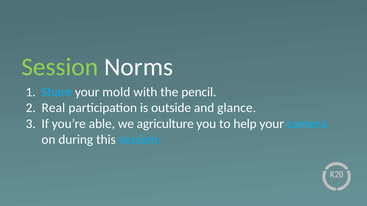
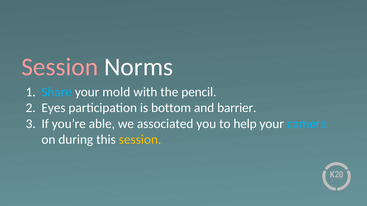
Session at (60, 67) colour: light green -> pink
Real: Real -> Eyes
outside: outside -> bottom
glance: glance -> barrier
agriculture: agriculture -> associated
session at (140, 140) colour: light blue -> yellow
